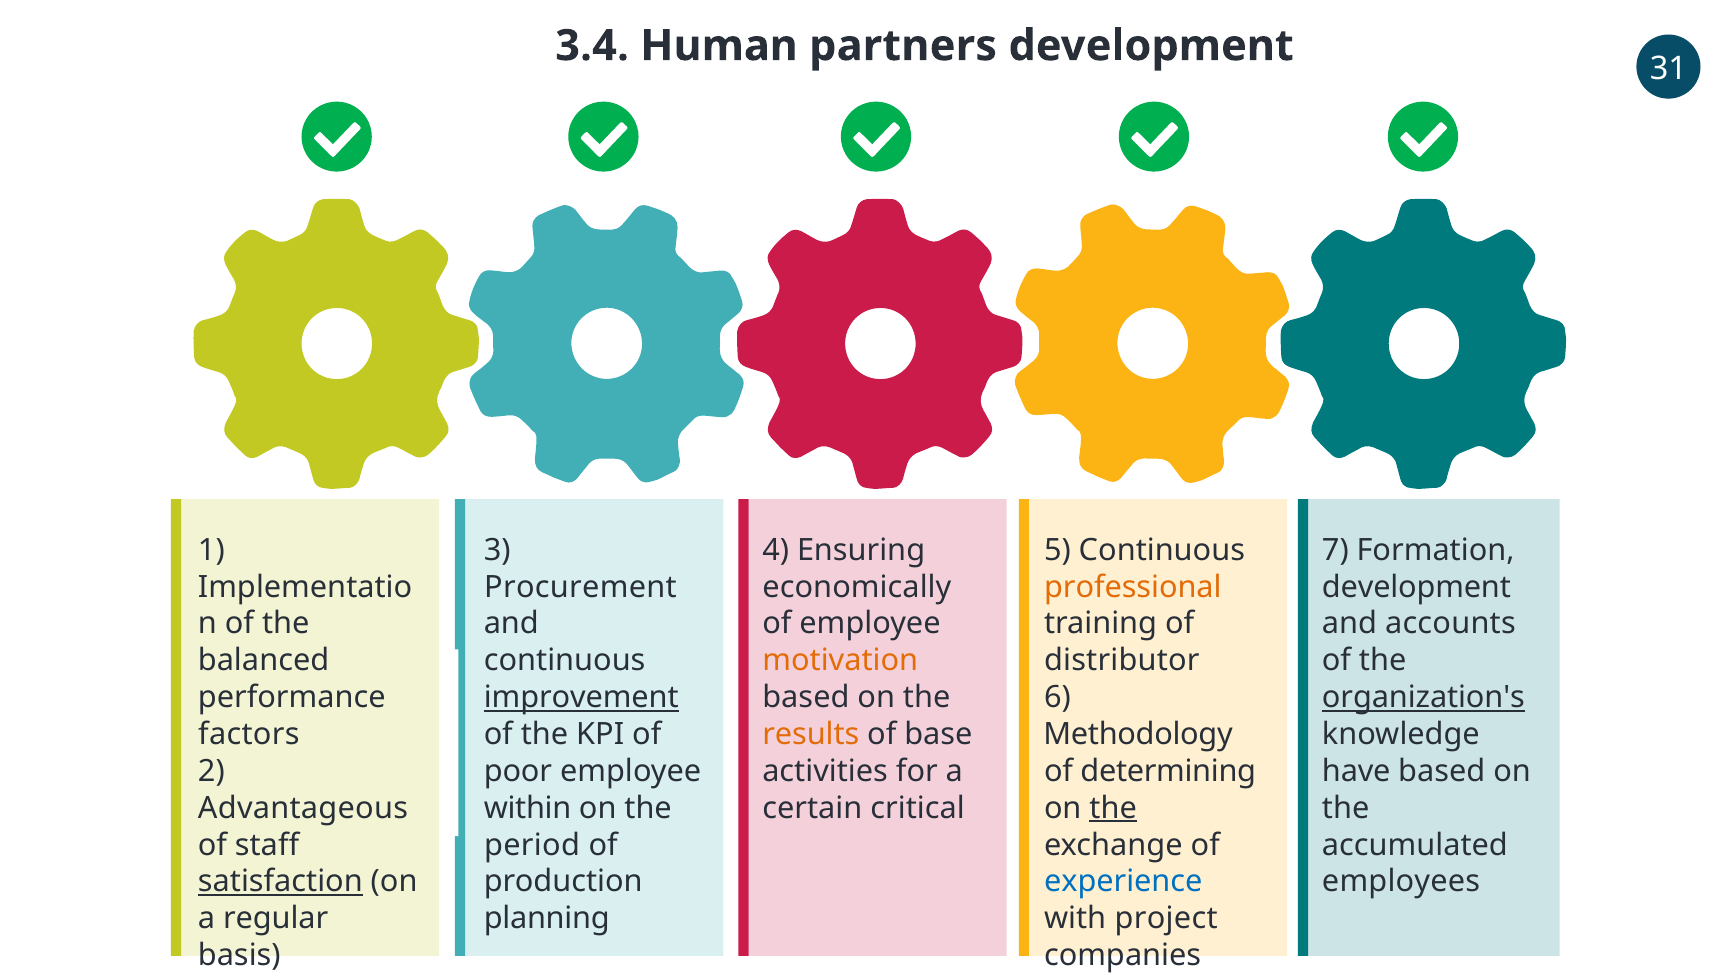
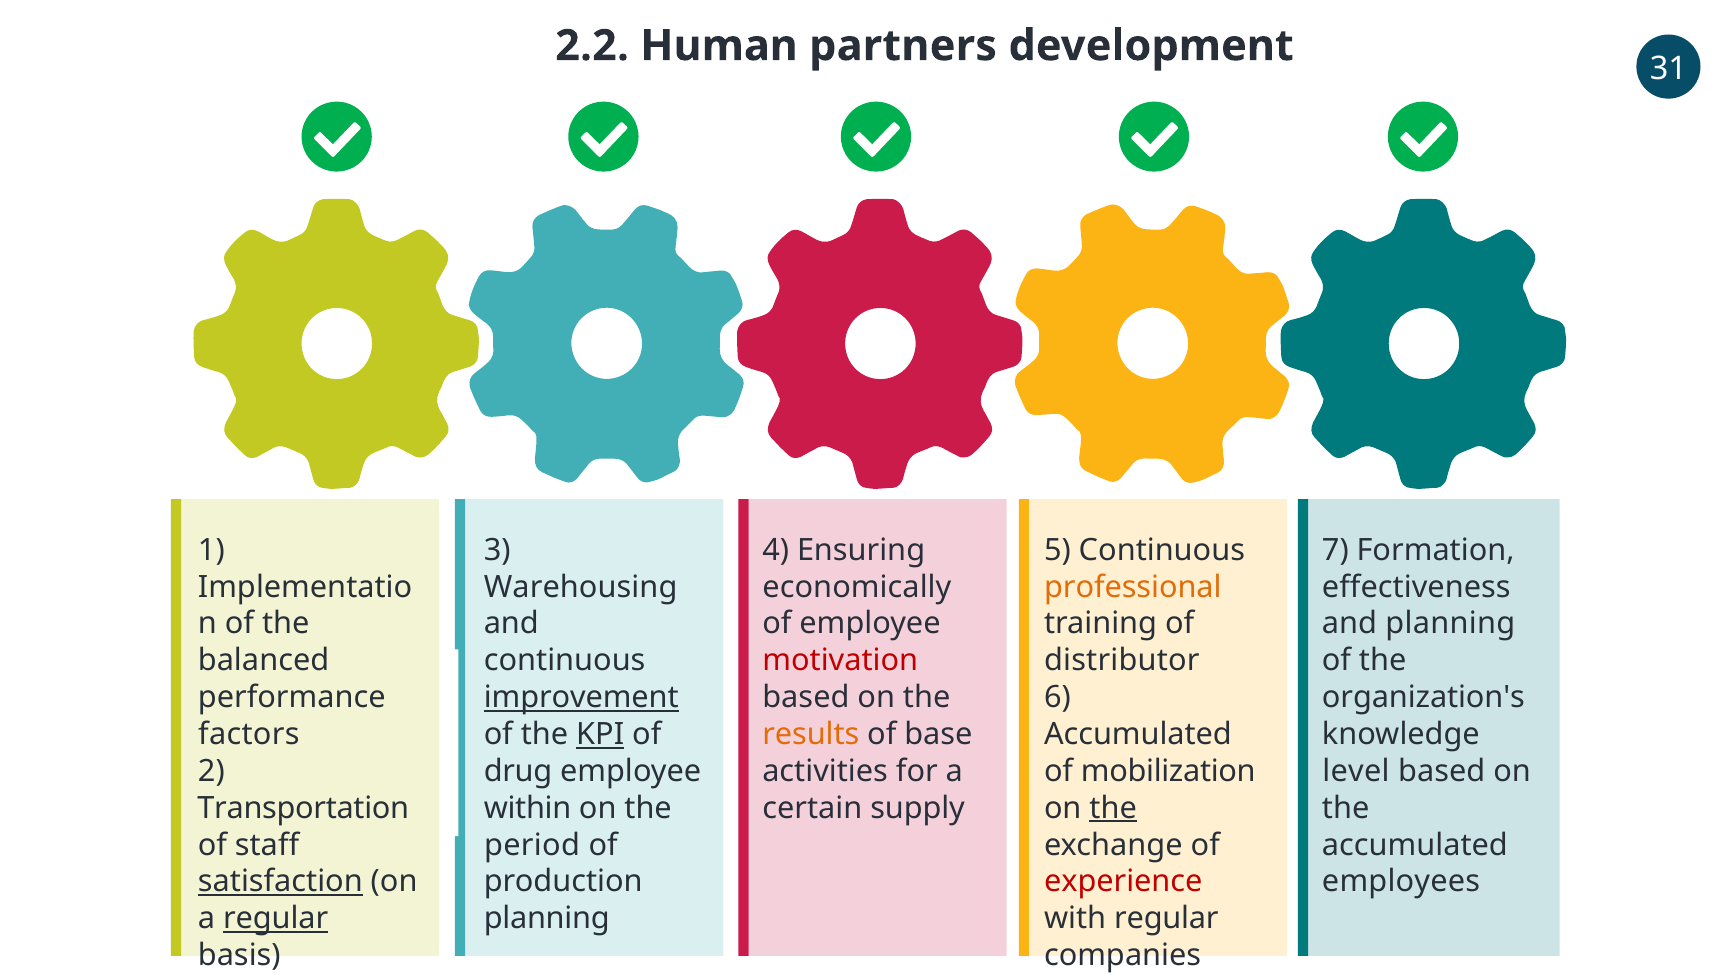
3.4: 3.4 -> 2.2
Procurement: Procurement -> Warehousing
development at (1416, 587): development -> effectiveness
and accounts: accounts -> planning
motivation colour: orange -> red
organization's underline: present -> none
KPI underline: none -> present
Methodology at (1138, 734): Methodology -> Accumulated
poor: poor -> drug
determining: determining -> mobilization
have: have -> level
Advantageous: Advantageous -> Transportation
critical: critical -> supply
experience colour: blue -> red
regular at (276, 918) underline: none -> present
with project: project -> regular
